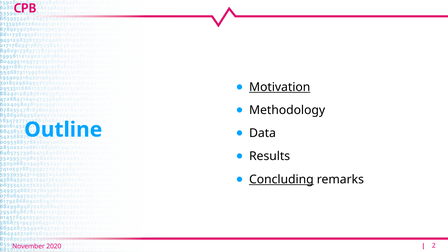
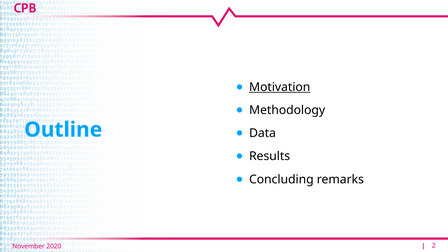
Concluding underline: present -> none
